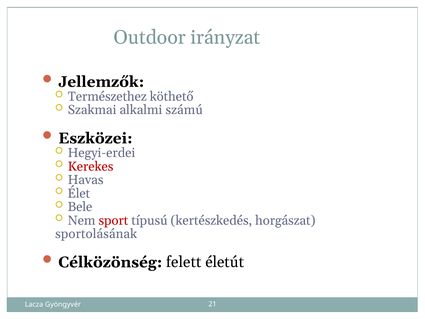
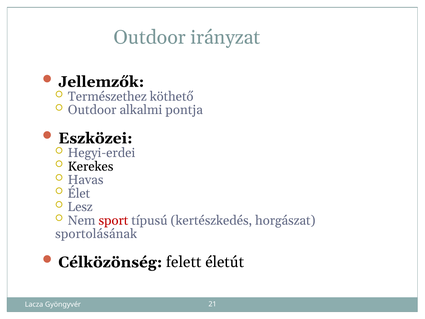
Szakmai at (92, 110): Szakmai -> Outdoor
számú: számú -> pontja
Kerekes colour: red -> black
Bele: Bele -> Lesz
